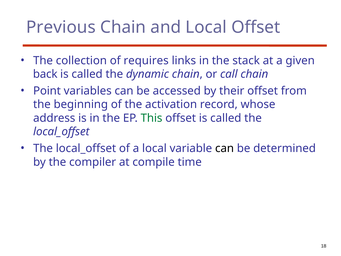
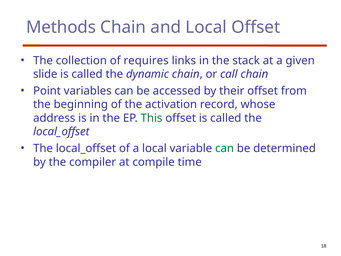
Previous: Previous -> Methods
back: back -> slide
can at (225, 148) colour: black -> green
